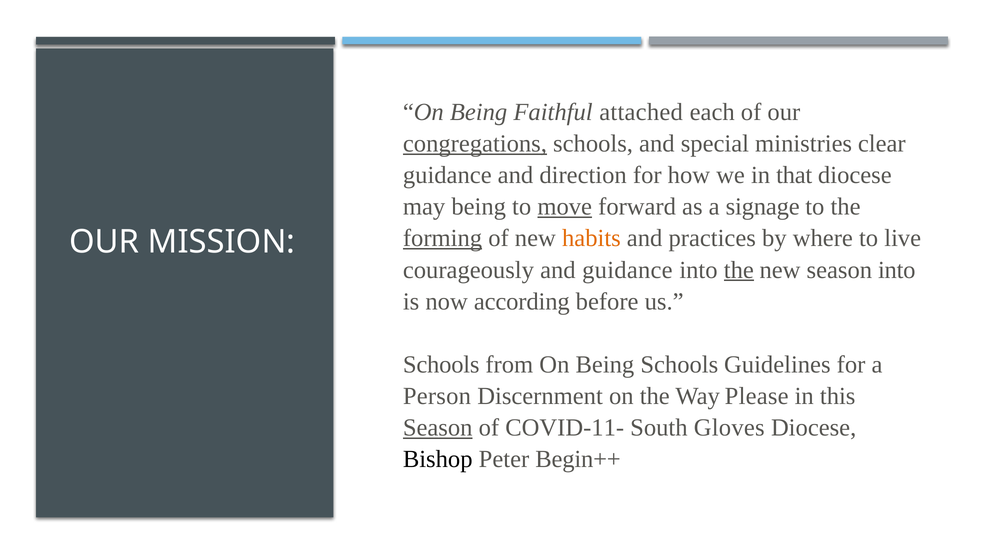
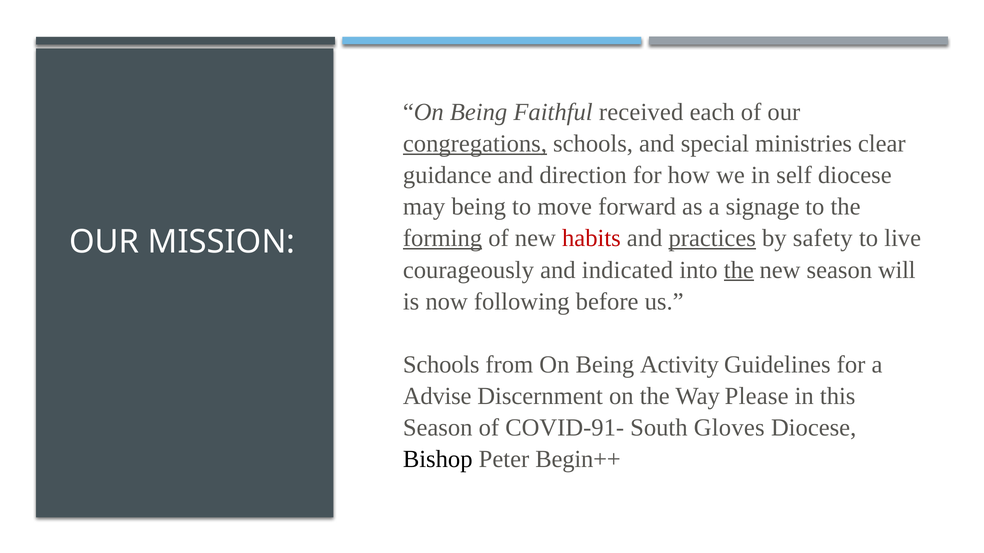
attached: attached -> received
that: that -> self
move underline: present -> none
habits colour: orange -> red
practices underline: none -> present
where: where -> safety
and guidance: guidance -> indicated
season into: into -> will
according: according -> following
Being Schools: Schools -> Activity
Person: Person -> Advise
Season at (438, 428) underline: present -> none
COVID-11-: COVID-11- -> COVID-91-
